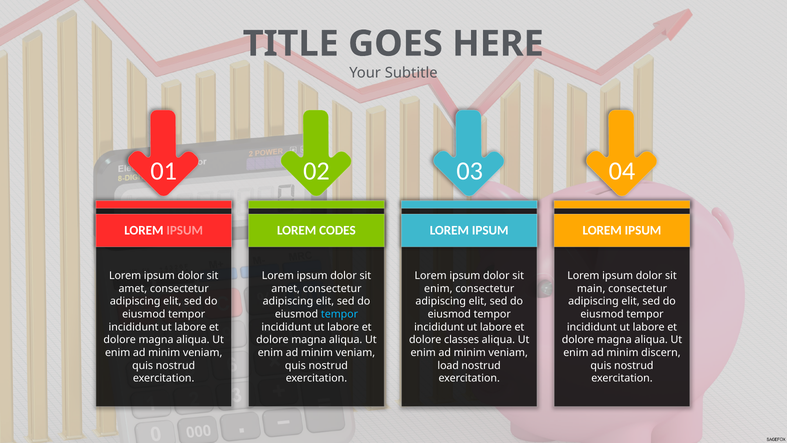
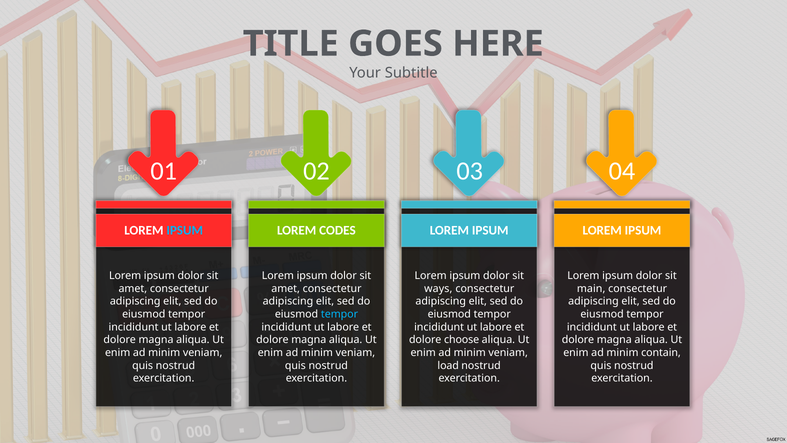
IPSUM at (185, 230) colour: pink -> light blue
enim at (438, 288): enim -> ways
classes: classes -> choose
discern: discern -> contain
